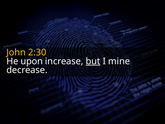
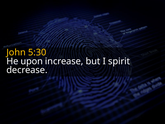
2:30: 2:30 -> 5:30
but underline: present -> none
mine: mine -> spirit
